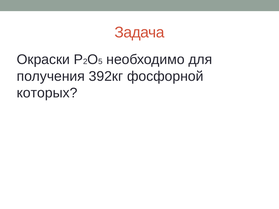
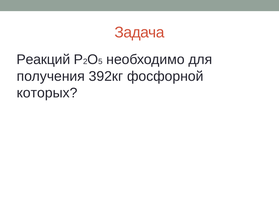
Окраски: Окраски -> Реакций
